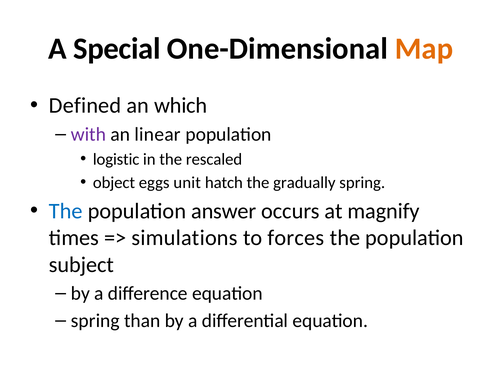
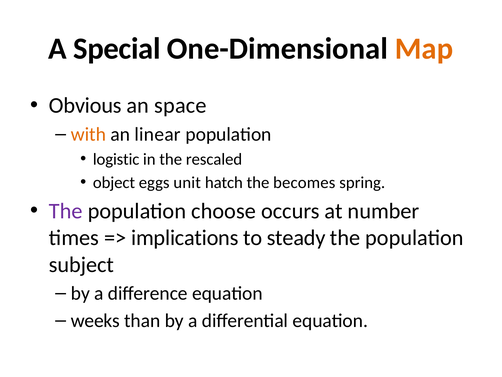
Defined: Defined -> Obvious
which: which -> space
with colour: purple -> orange
gradually: gradually -> becomes
The at (66, 211) colour: blue -> purple
answer: answer -> choose
magnify: magnify -> number
simulations: simulations -> implications
forces: forces -> steady
spring at (95, 320): spring -> weeks
